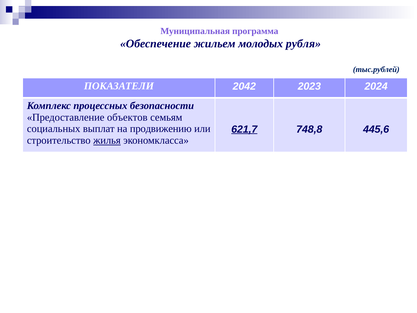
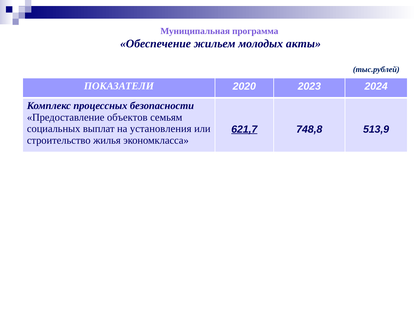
рубля: рубля -> акты
2042: 2042 -> 2020
продвижению: продвижению -> установления
445,6: 445,6 -> 513,9
жилья underline: present -> none
